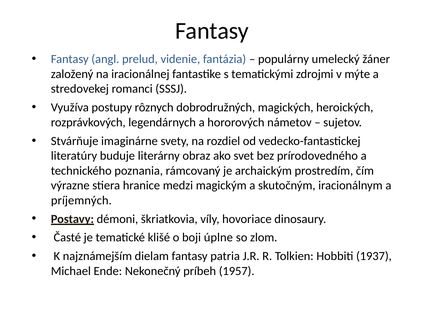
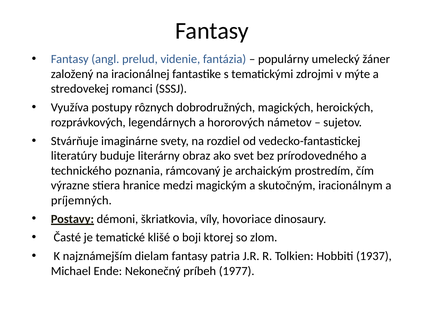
úplne: úplne -> ktorej
1957: 1957 -> 1977
